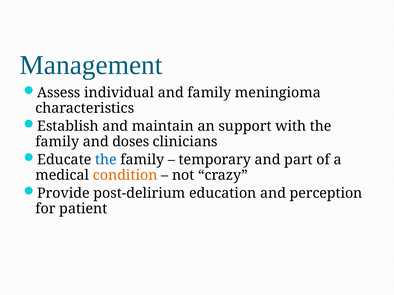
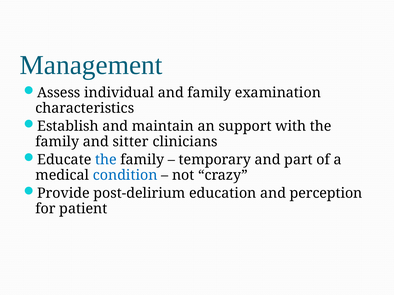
meningioma: meningioma -> examination
doses: doses -> sitter
condition colour: orange -> blue
